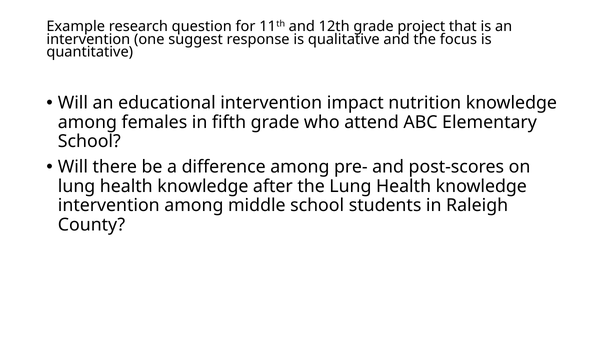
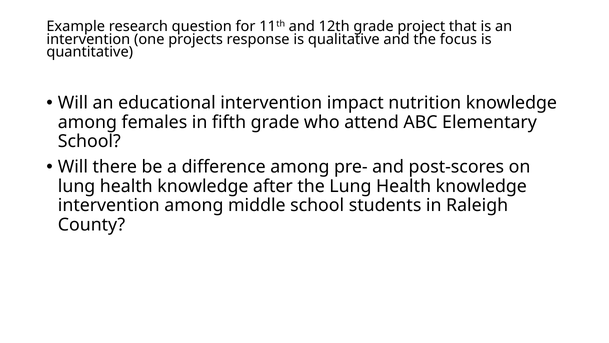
suggest: suggest -> projects
